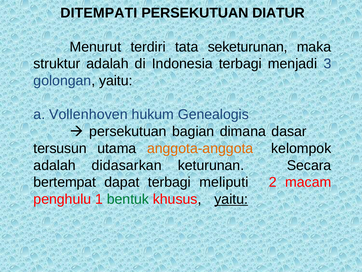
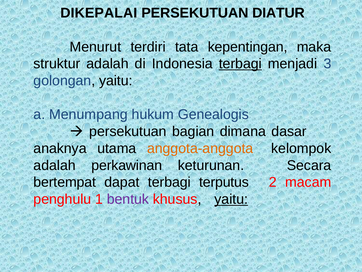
DITEMPATI: DITEMPATI -> DIKEPALAI
seketurunan: seketurunan -> kepentingan
terbagi at (240, 64) underline: none -> present
Vollenhoven: Vollenhoven -> Menumpang
tersusun: tersusun -> anaknya
didasarkan: didasarkan -> perkawinan
meliputi: meliputi -> terputus
bentuk colour: green -> purple
